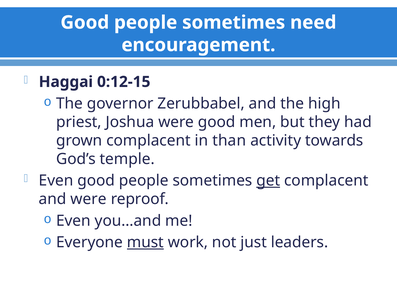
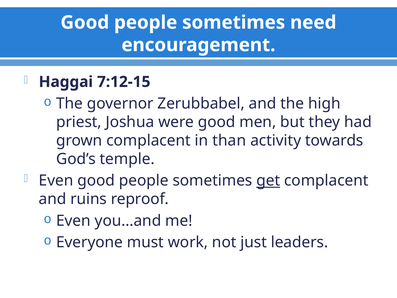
0:12-15: 0:12-15 -> 7:12-15
and were: were -> ruins
must underline: present -> none
